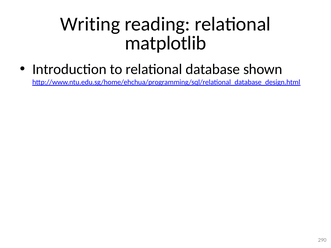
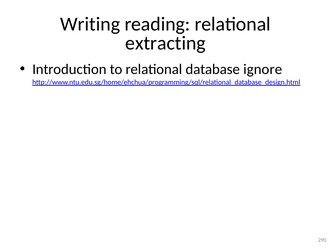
matplotlib: matplotlib -> extracting
shown: shown -> ignore
